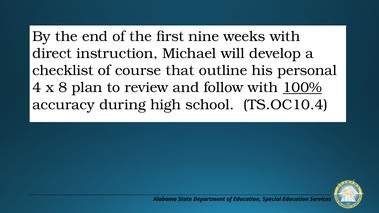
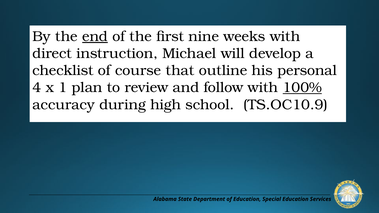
end underline: none -> present
8: 8 -> 1
TS.OC10.4: TS.OC10.4 -> TS.OC10.9
